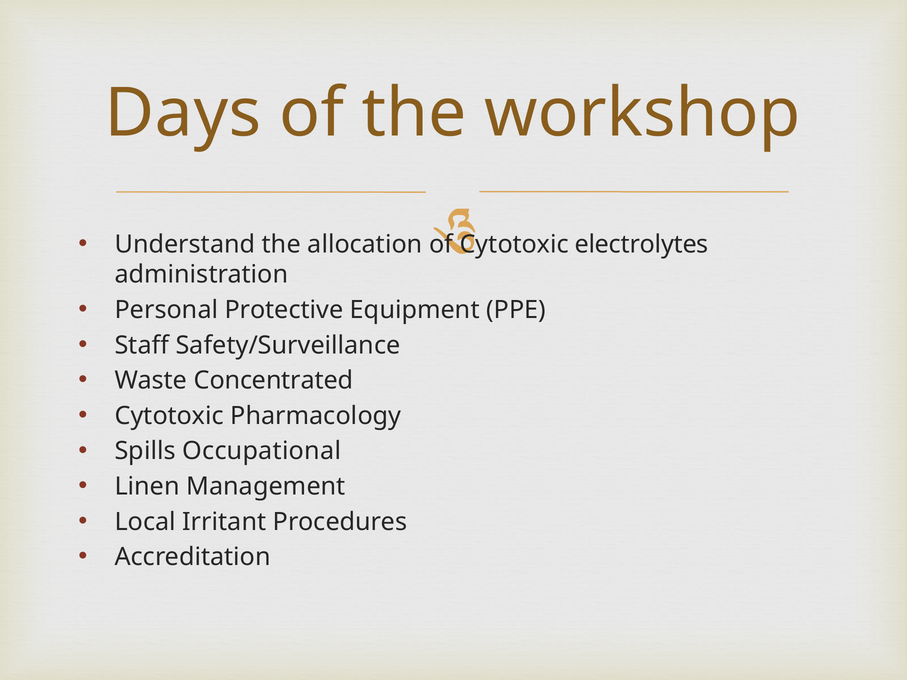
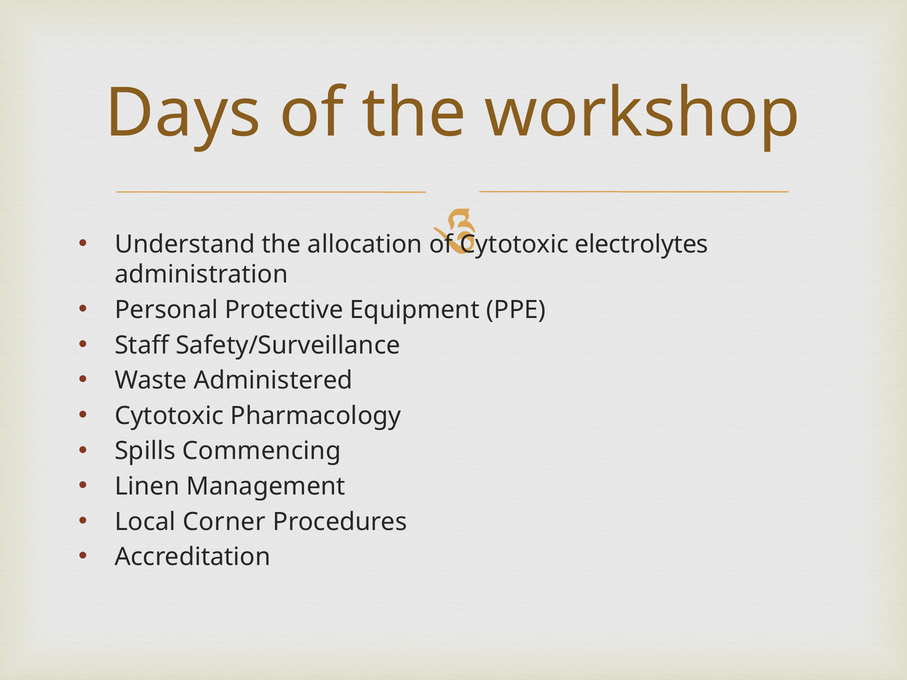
Concentrated: Concentrated -> Administered
Occupational: Occupational -> Commencing
Irritant: Irritant -> Corner
